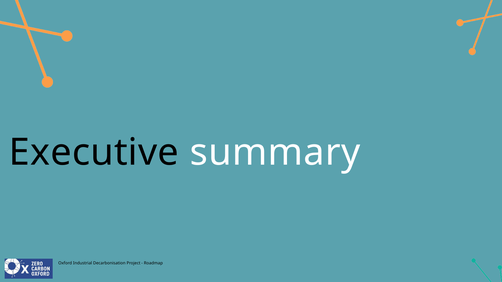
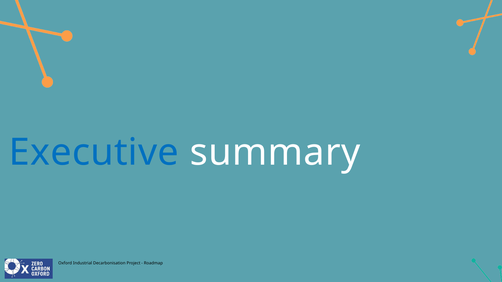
Executive colour: black -> blue
